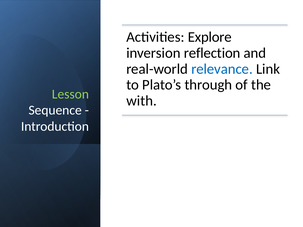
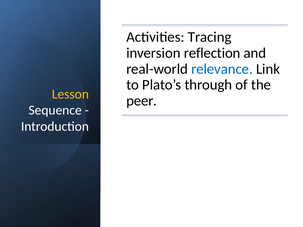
Explore: Explore -> Tracing
Lesson colour: light green -> yellow
with: with -> peer
